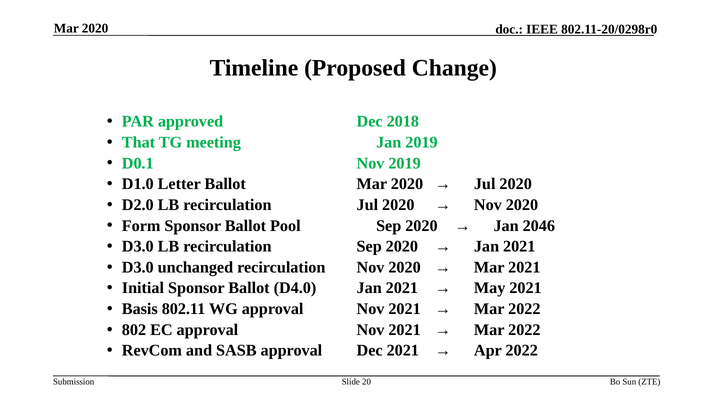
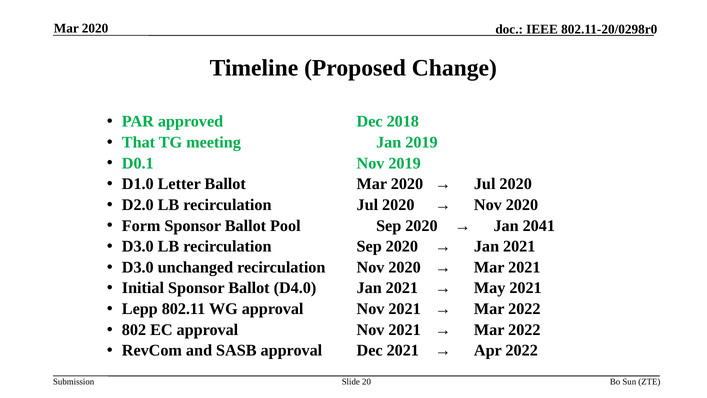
2046: 2046 -> 2041
Basis: Basis -> Lepp
